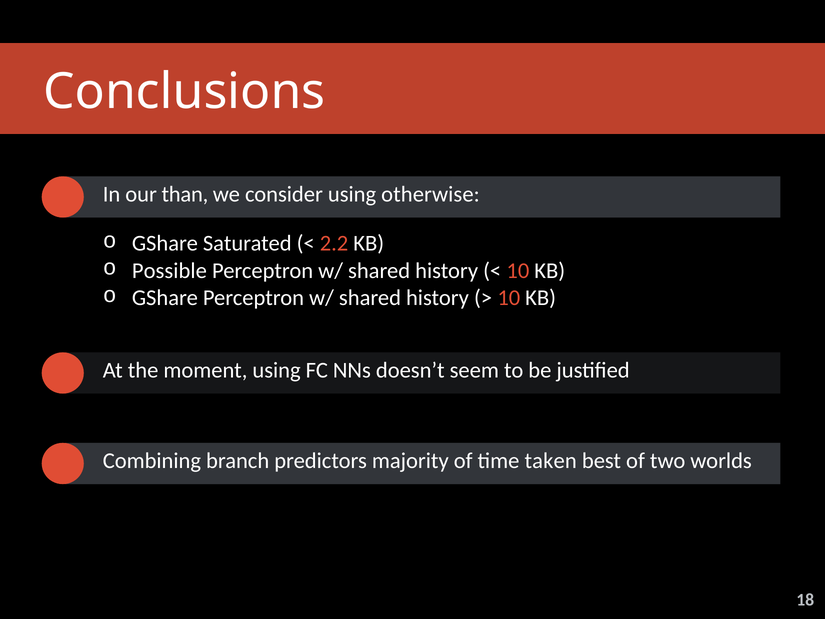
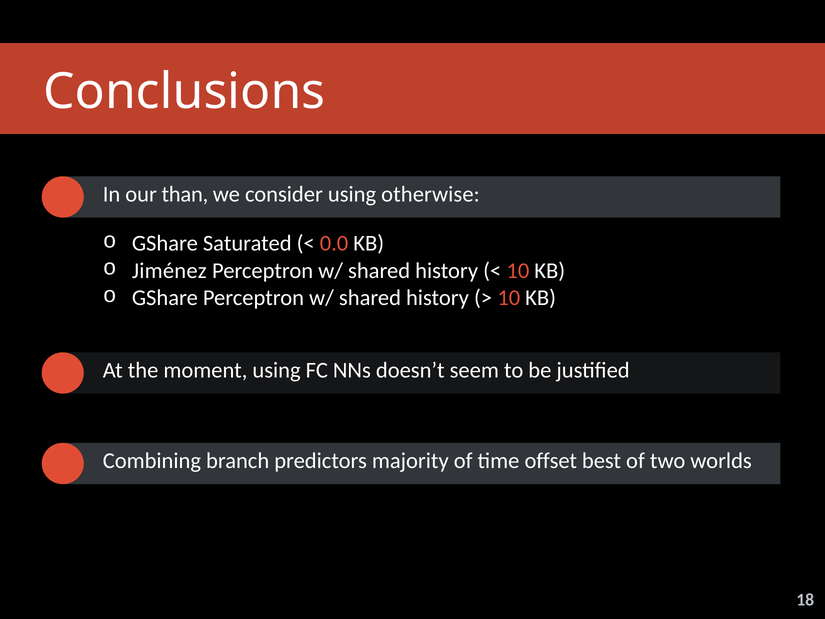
2.2: 2.2 -> 0.0
Possible: Possible -> Jiménez
taken: taken -> offset
